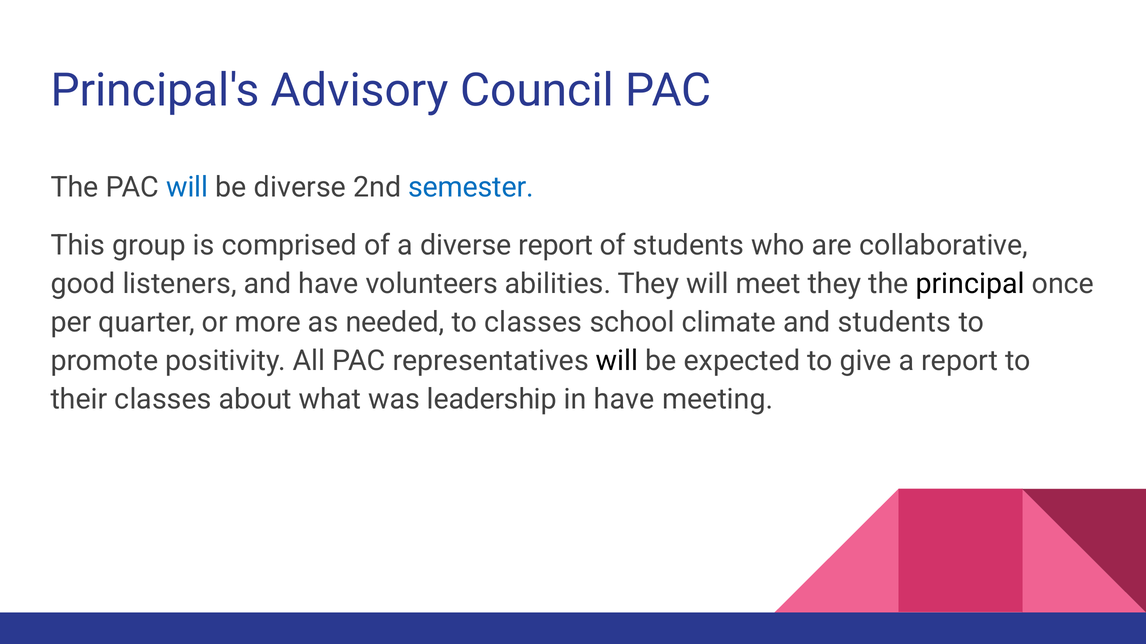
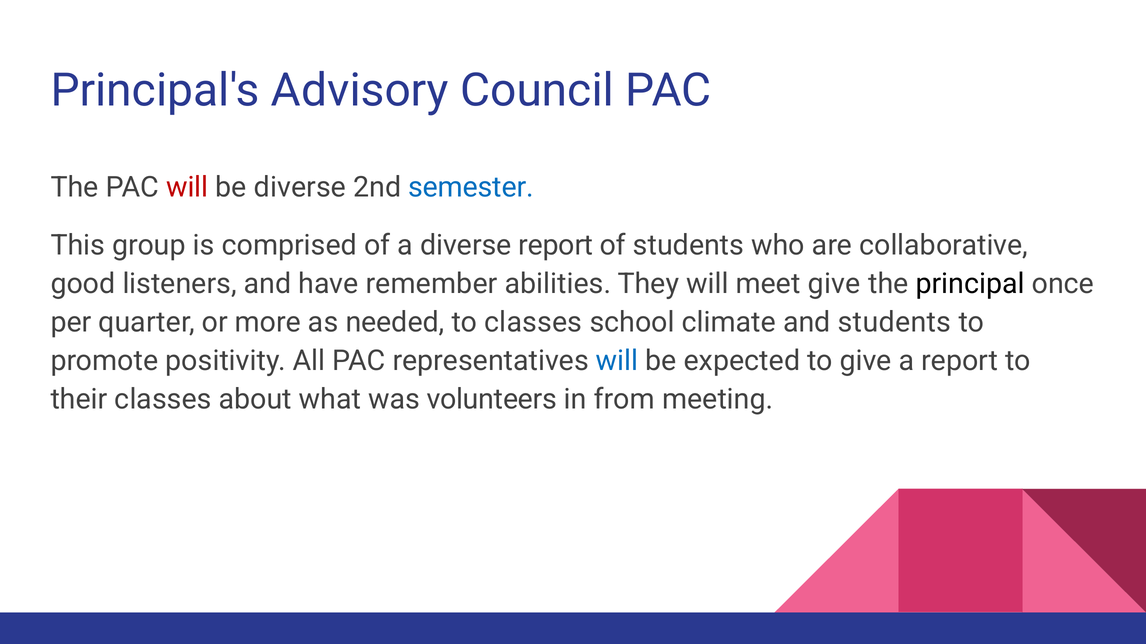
will at (187, 188) colour: blue -> red
volunteers: volunteers -> remember
meet they: they -> give
will at (617, 361) colour: black -> blue
leadership: leadership -> volunteers
in have: have -> from
